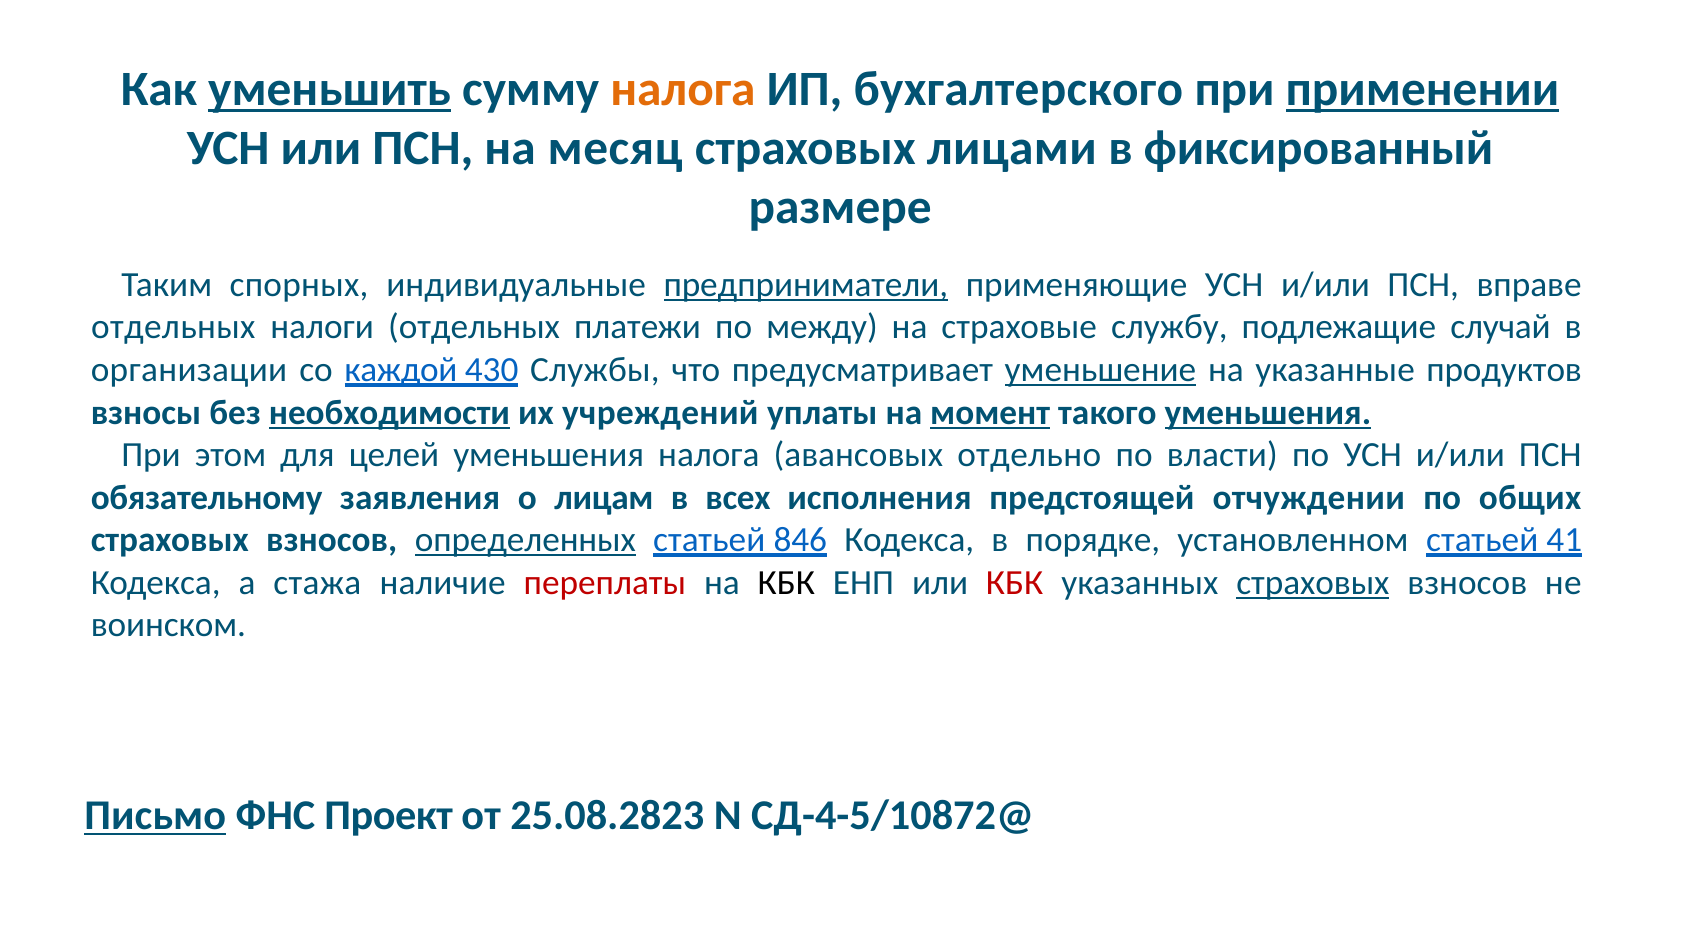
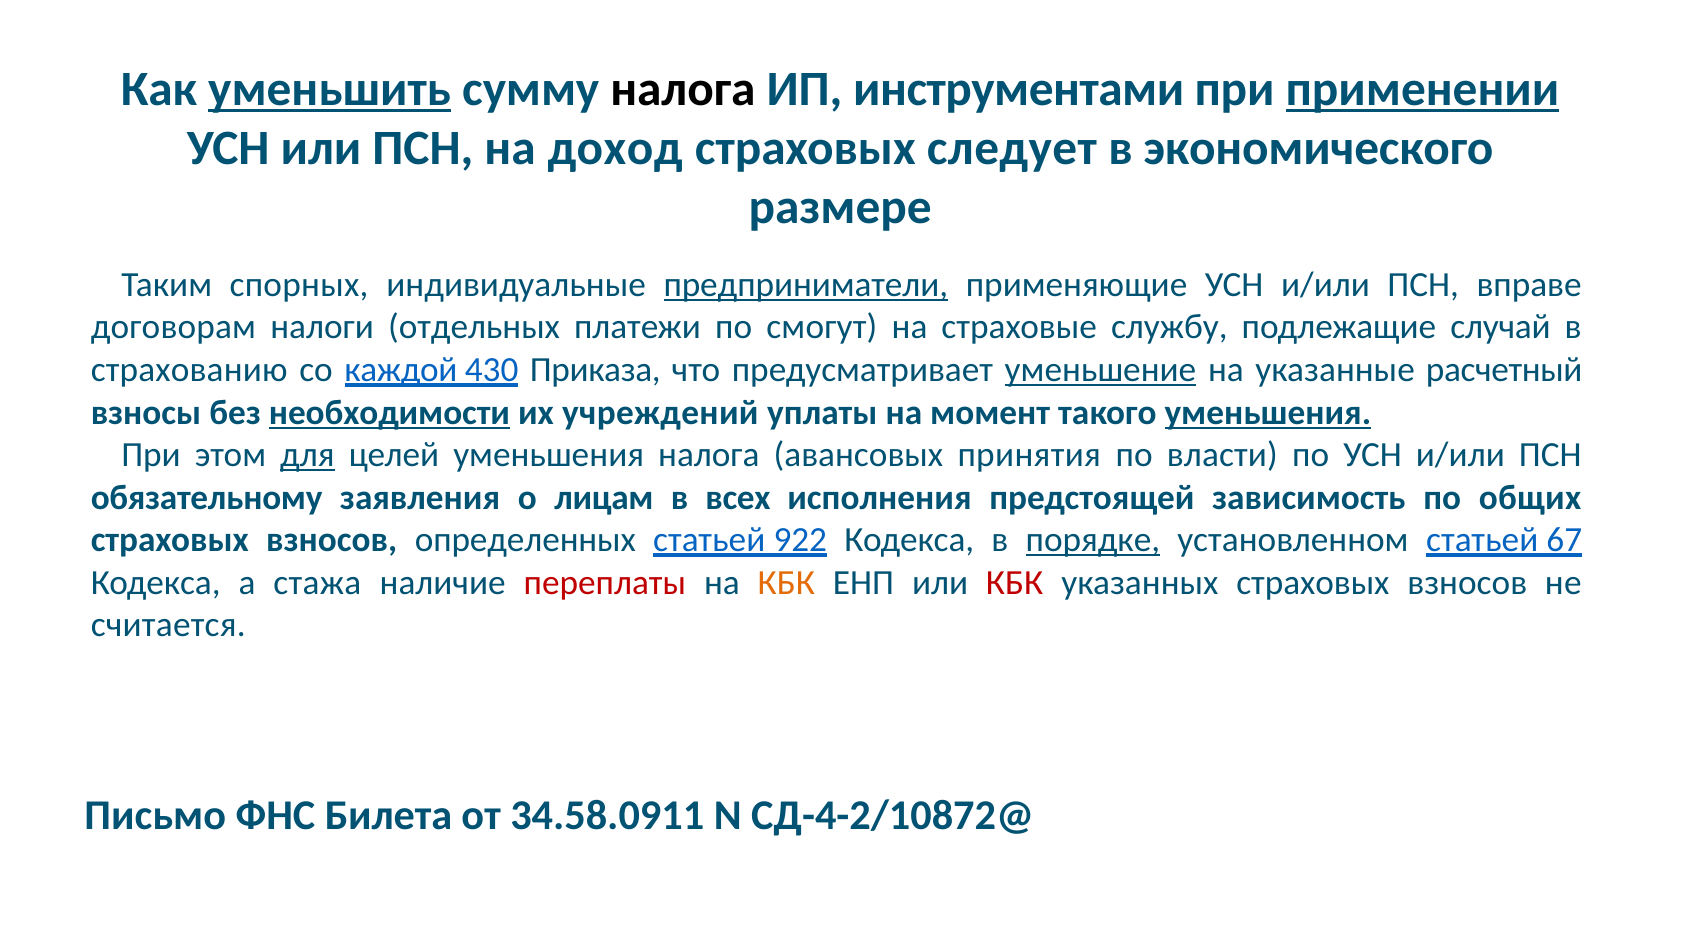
налога at (683, 89) colour: orange -> black
бухгалтерского: бухгалтерского -> инструментами
месяц: месяц -> доход
лицами: лицами -> следует
фиксированный: фиксированный -> экономического
отдельных at (173, 327): отдельных -> договорам
между: между -> смогут
организации: организации -> страхованию
Службы: Службы -> Приказа
продуктов: продуктов -> расчетный
момент underline: present -> none
для underline: none -> present
отдельно: отдельно -> принятия
отчуждении: отчуждении -> зависимость
определенных underline: present -> none
846: 846 -> 922
порядке underline: none -> present
41: 41 -> 67
КБК at (786, 583) colour: black -> orange
страховых at (1313, 583) underline: present -> none
воинском: воинском -> считается
Письмо underline: present -> none
Проект: Проект -> Билета
25.08.2823: 25.08.2823 -> 34.58.0911
СД-4-5/10872@: СД-4-5/10872@ -> СД-4-2/10872@
